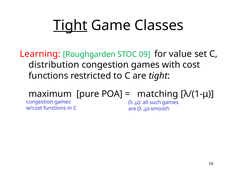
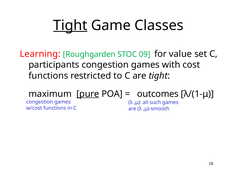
distribution: distribution -> participants
pure underline: none -> present
matching: matching -> outcomes
